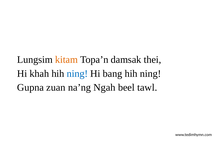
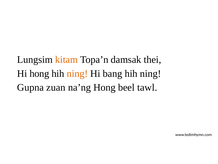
Hi khah: khah -> hong
ning at (77, 73) colour: blue -> orange
na’ng Ngah: Ngah -> Hong
